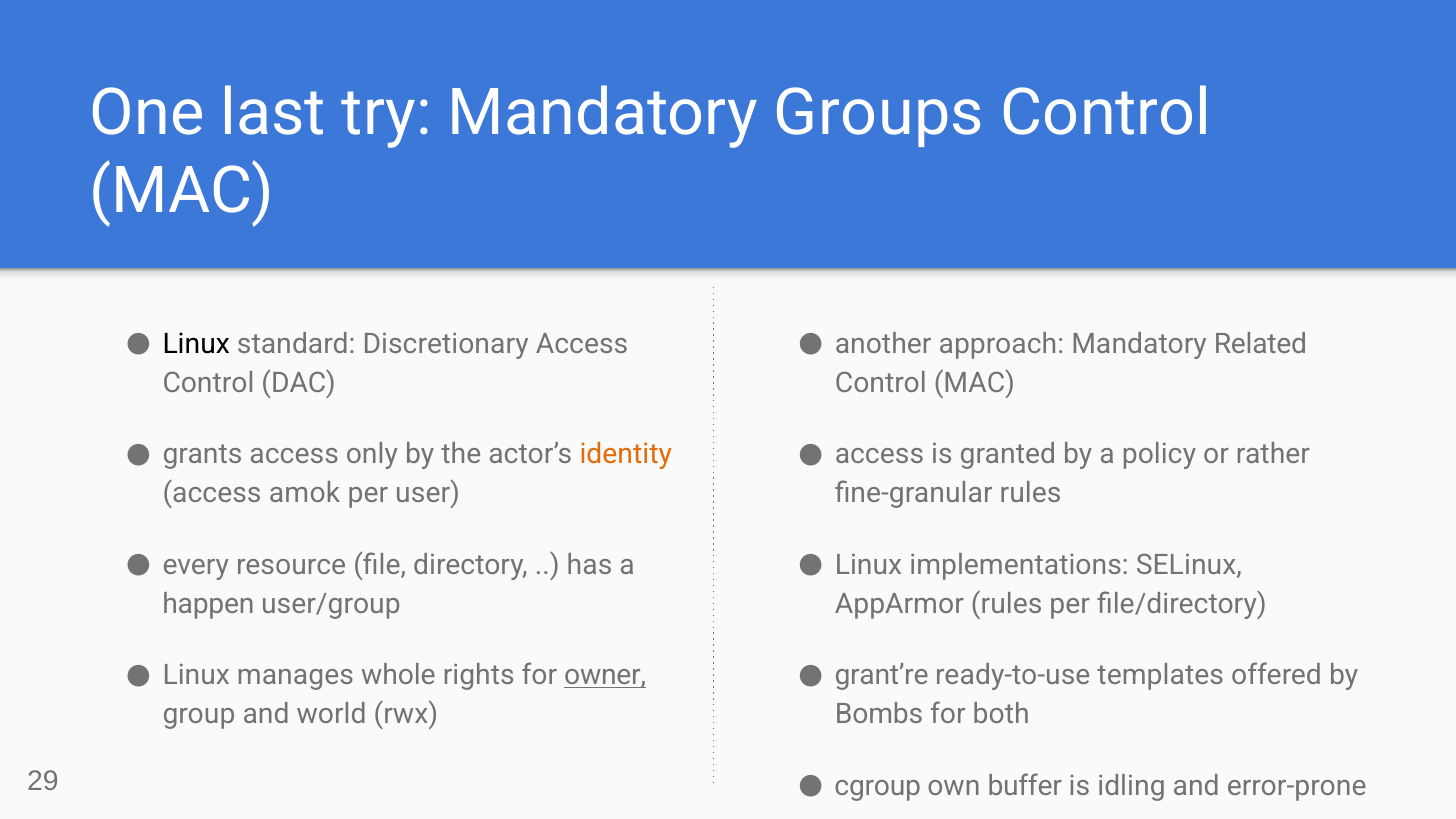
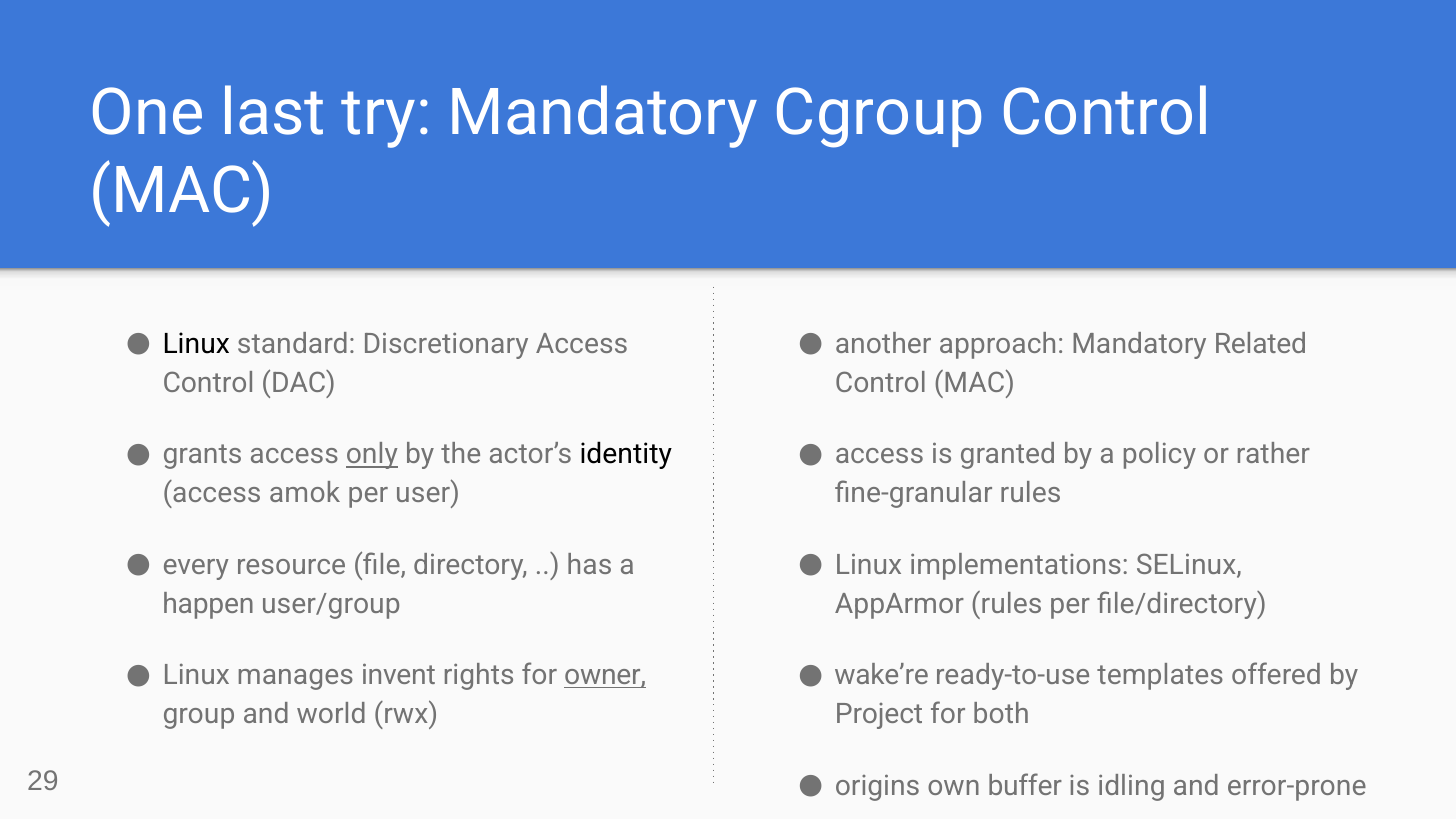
Groups: Groups -> Cgroup
only underline: none -> present
identity colour: orange -> black
whole: whole -> invent
grant’re: grant’re -> wake’re
Bombs: Bombs -> Project
cgroup: cgroup -> origins
